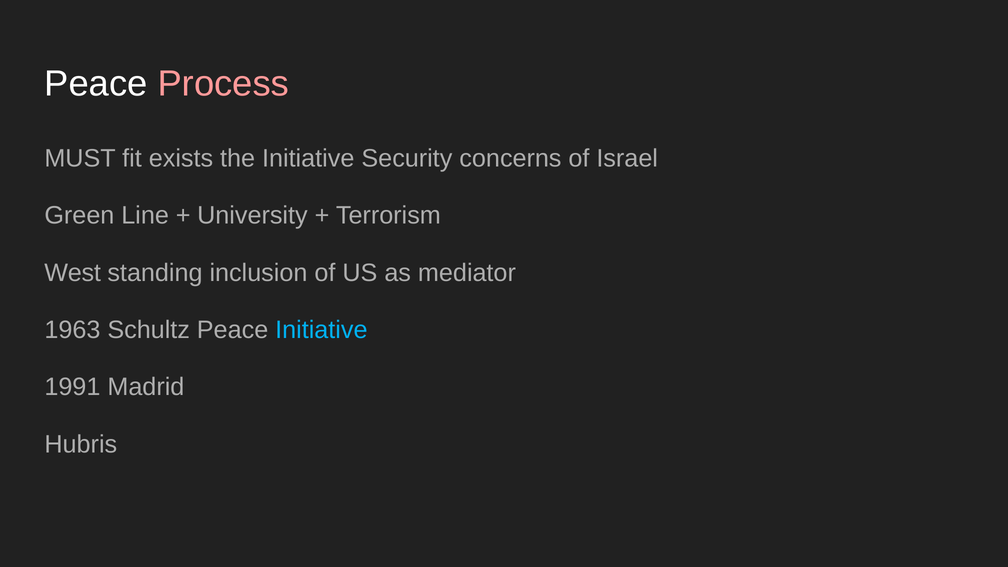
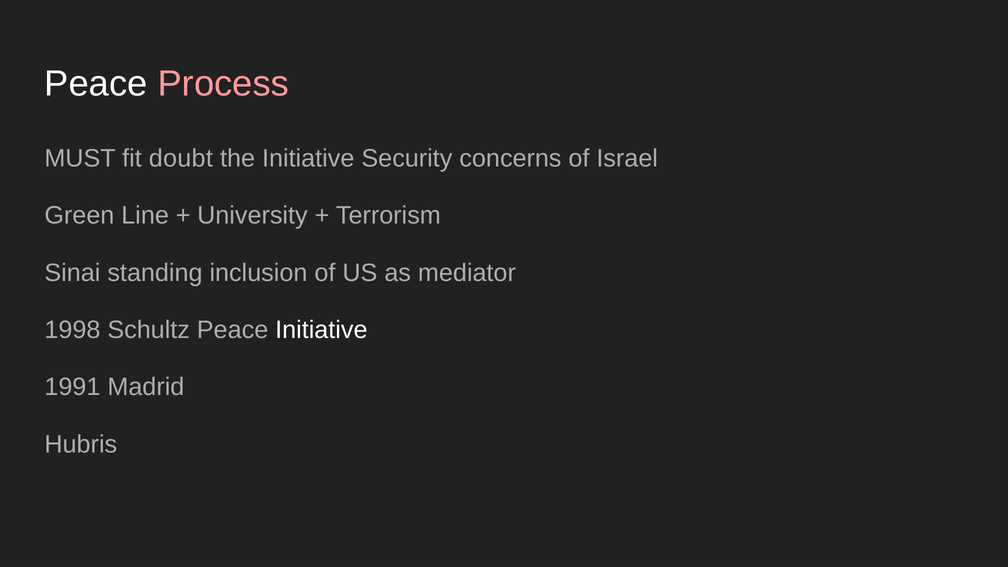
exists: exists -> doubt
West: West -> Sinai
1963: 1963 -> 1998
Initiative at (321, 330) colour: light blue -> white
